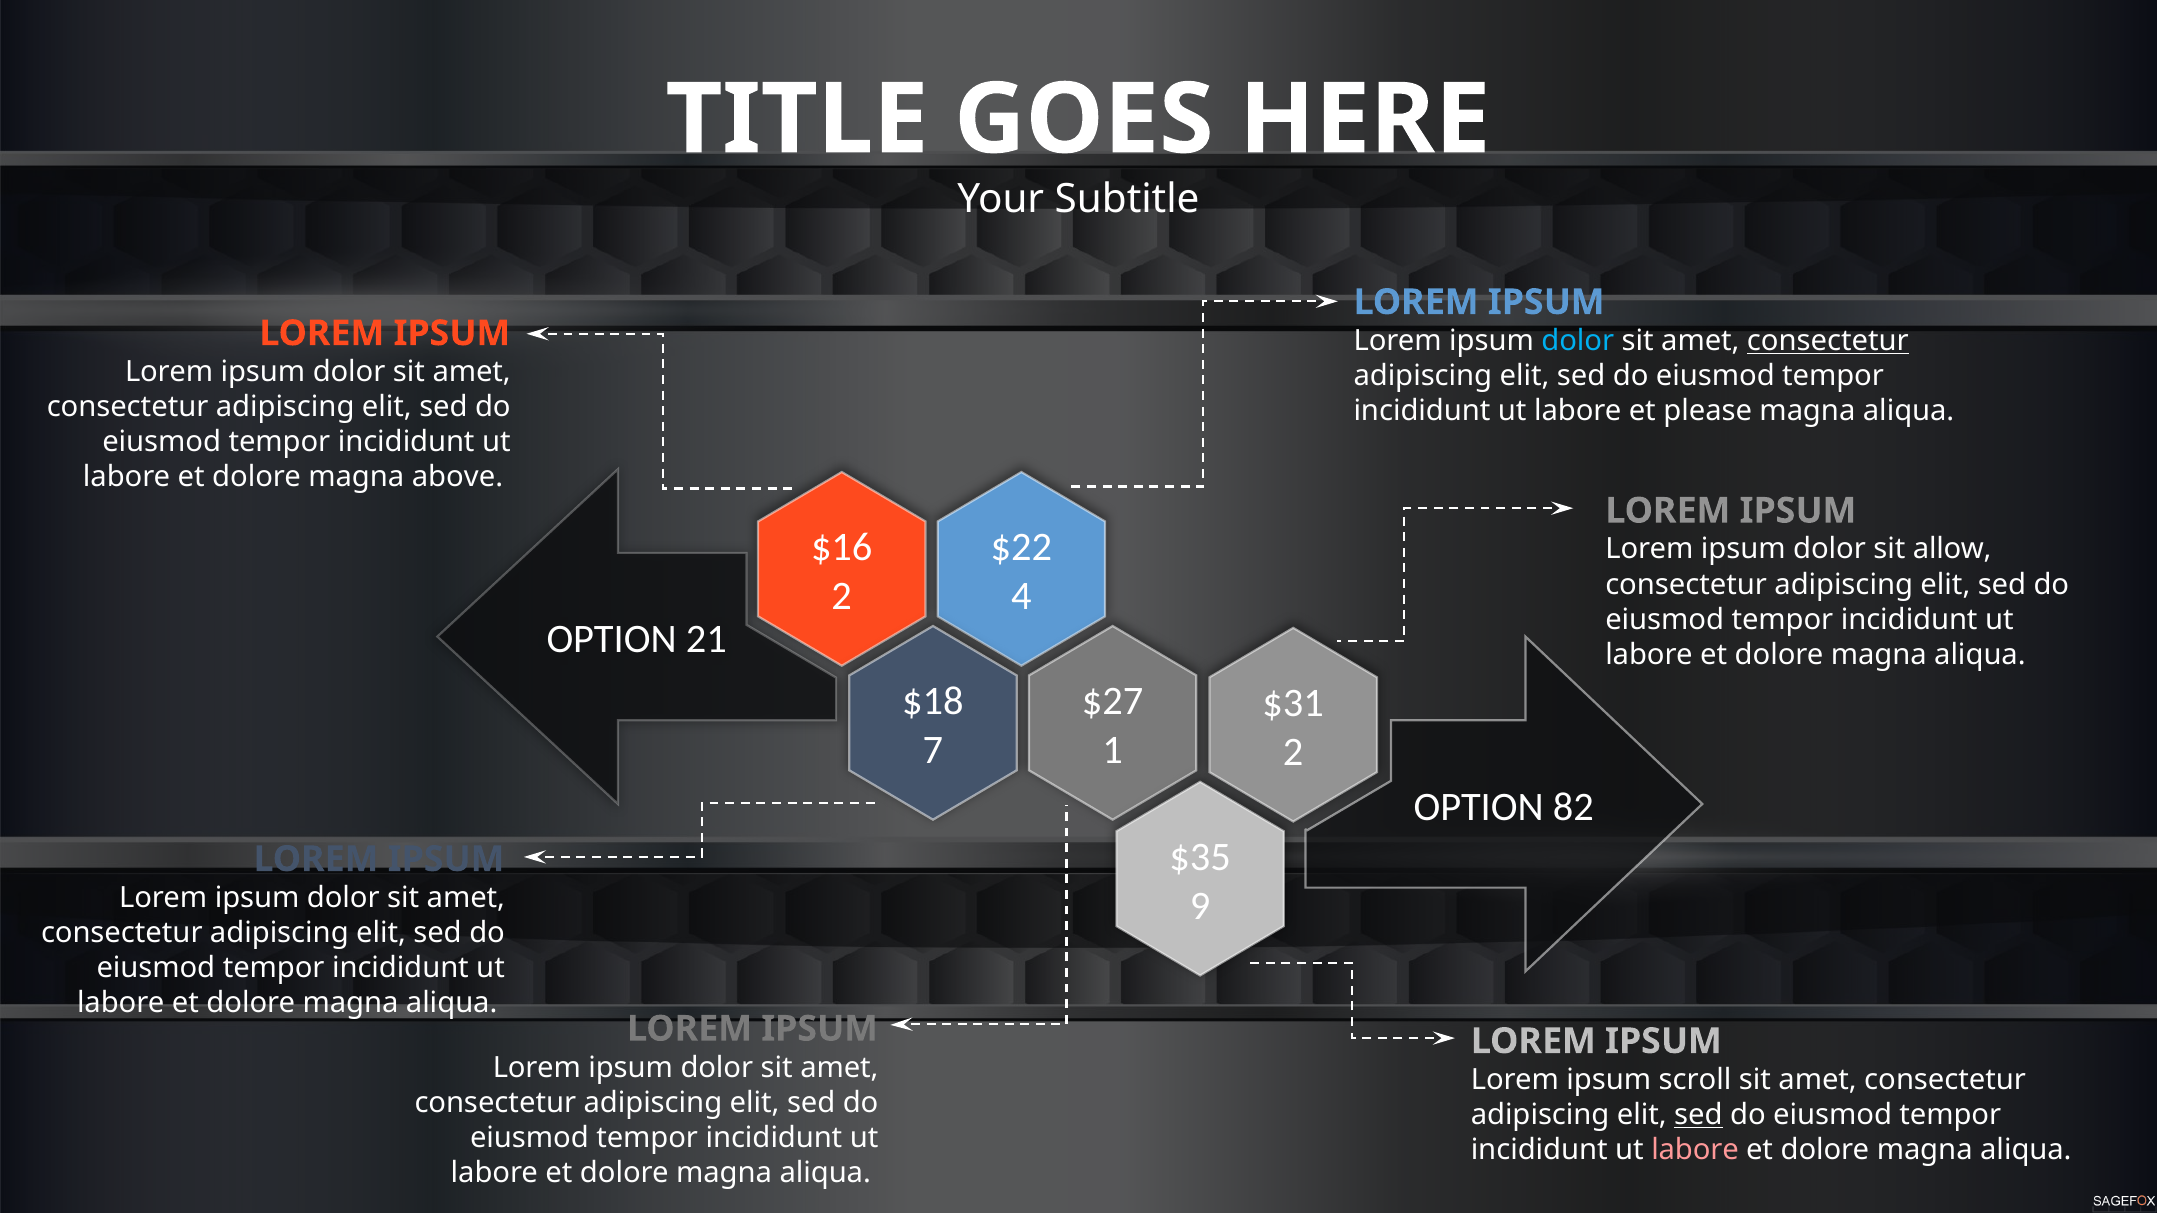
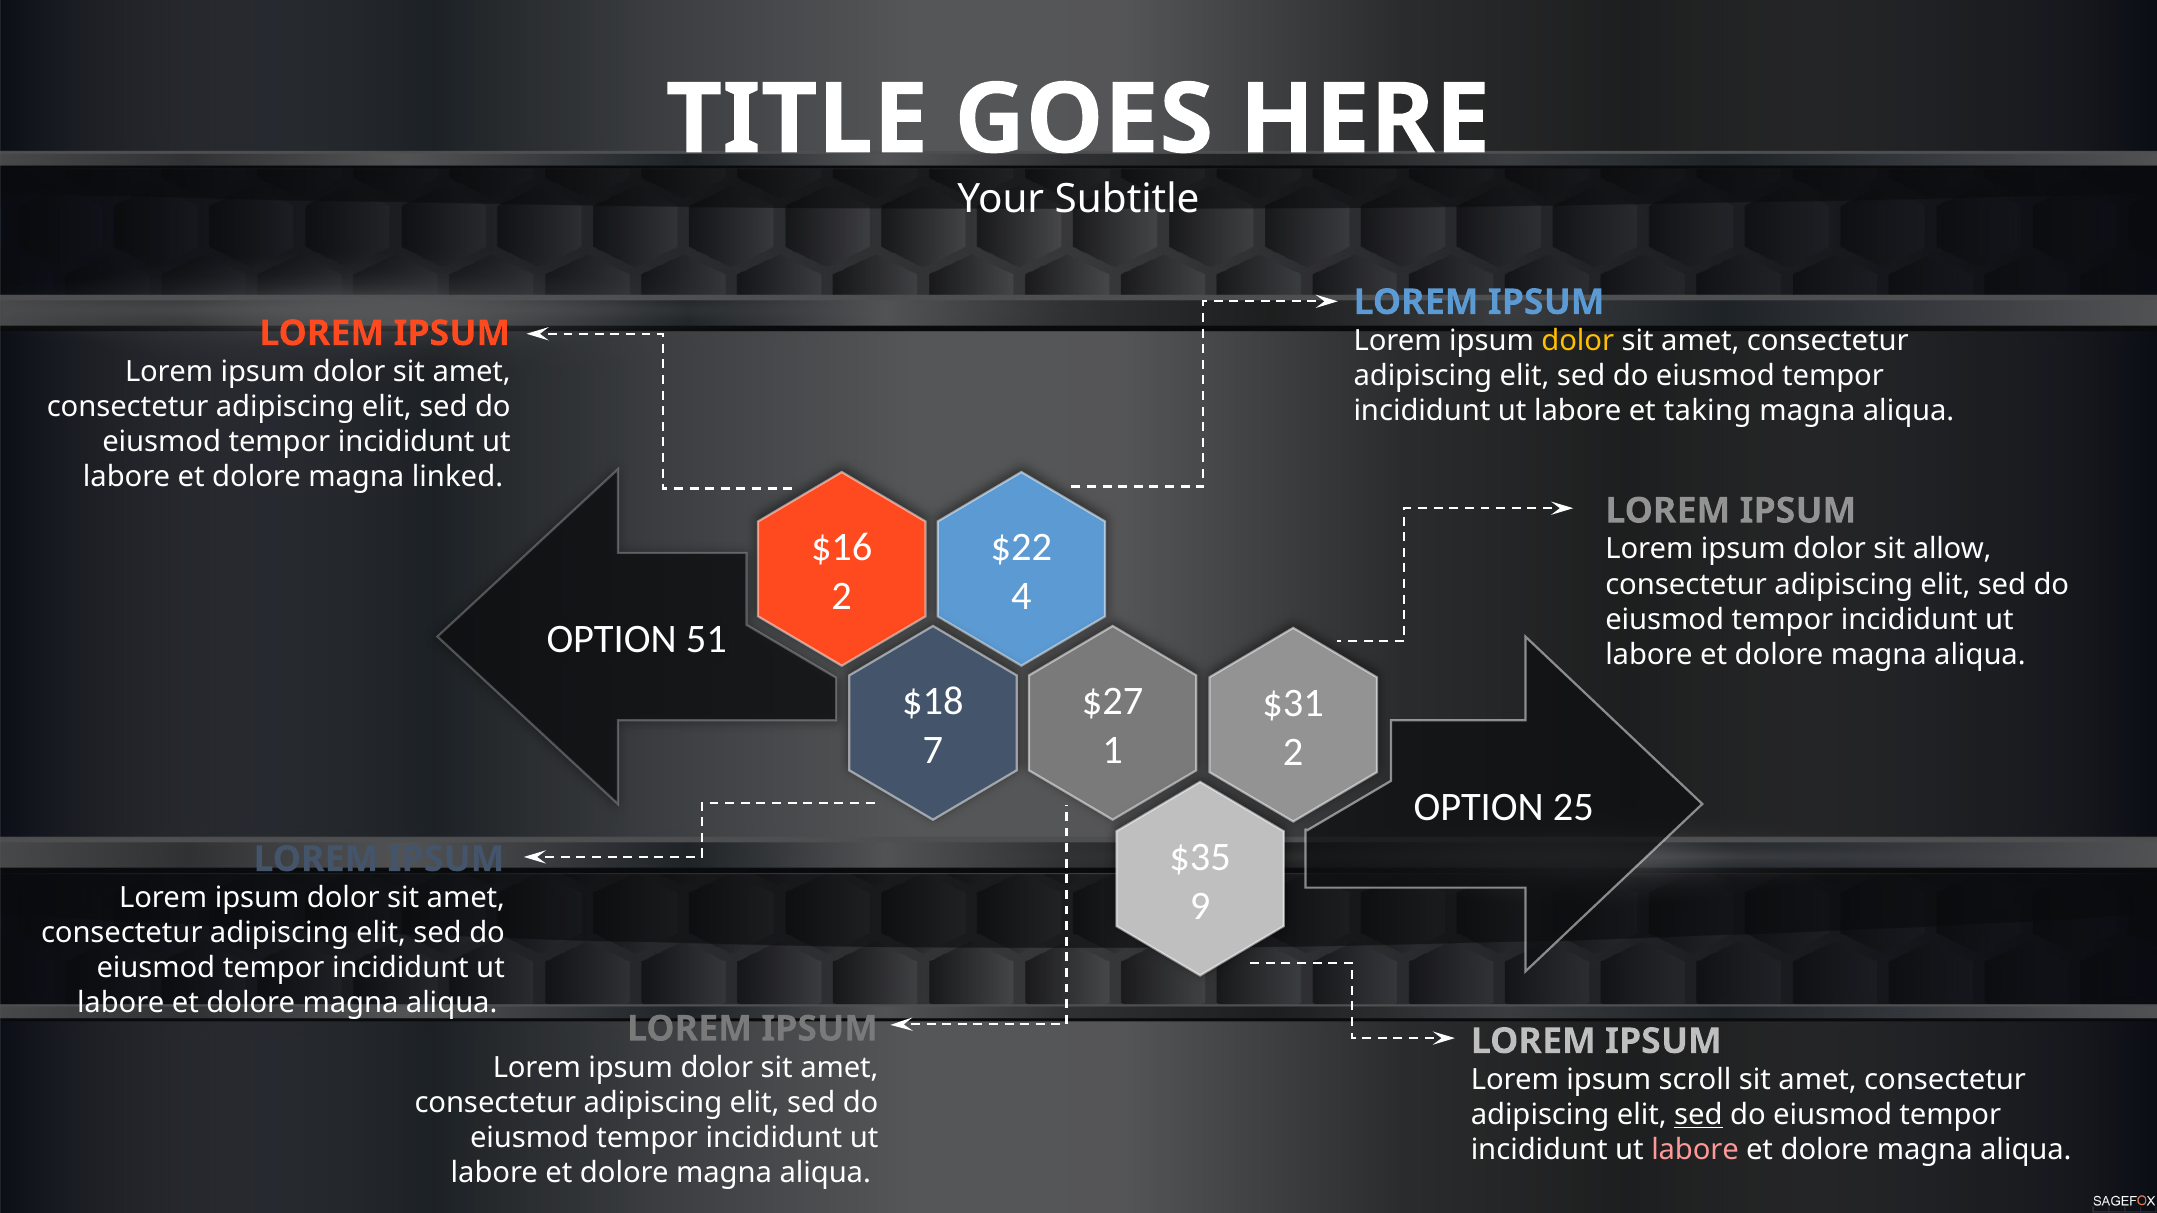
dolor at (1578, 341) colour: light blue -> yellow
consectetur at (1828, 341) underline: present -> none
please: please -> taking
above: above -> linked
21: 21 -> 51
82: 82 -> 25
